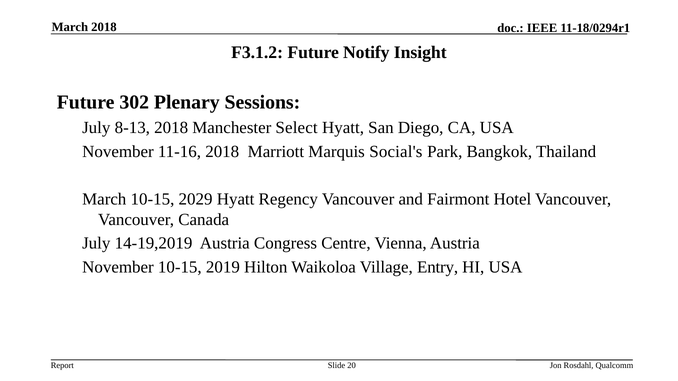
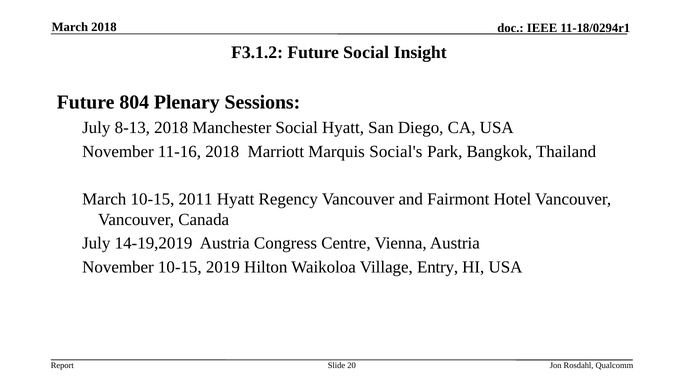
Future Notify: Notify -> Social
302: 302 -> 804
Manchester Select: Select -> Social
2029: 2029 -> 2011
